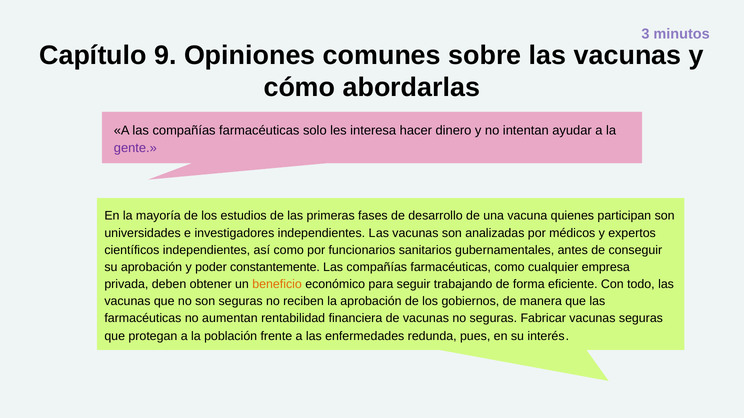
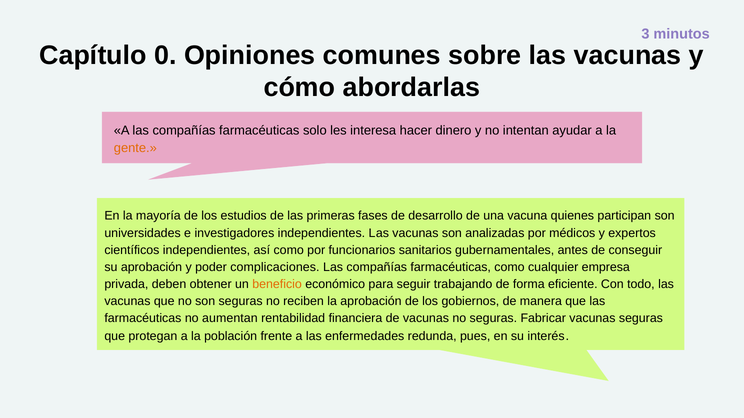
9: 9 -> 0
gente colour: purple -> orange
constantemente: constantemente -> complicaciones
